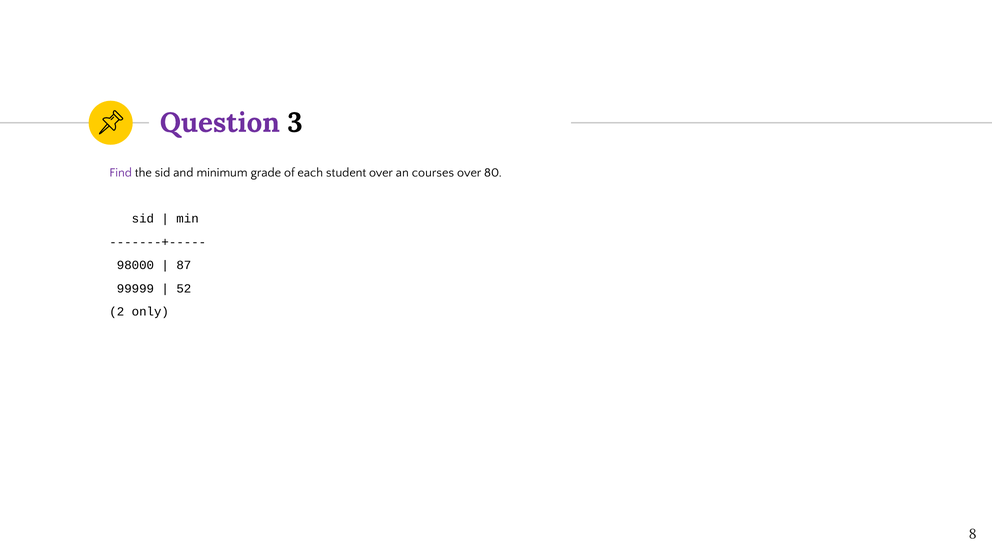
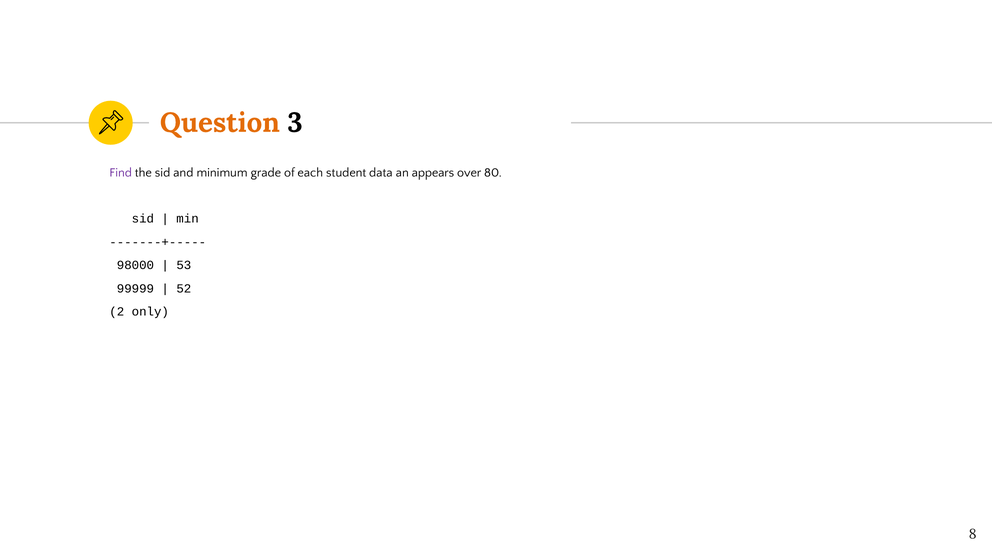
Question colour: purple -> orange
student over: over -> data
courses: courses -> appears
87: 87 -> 53
